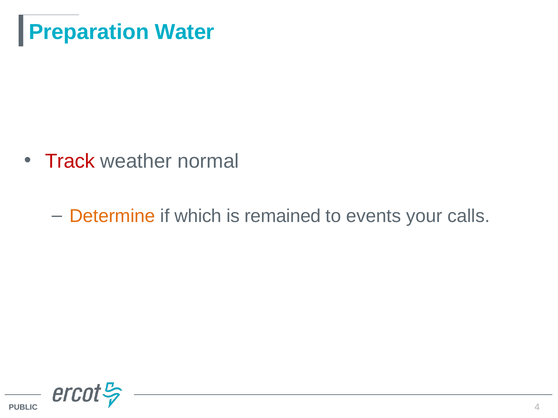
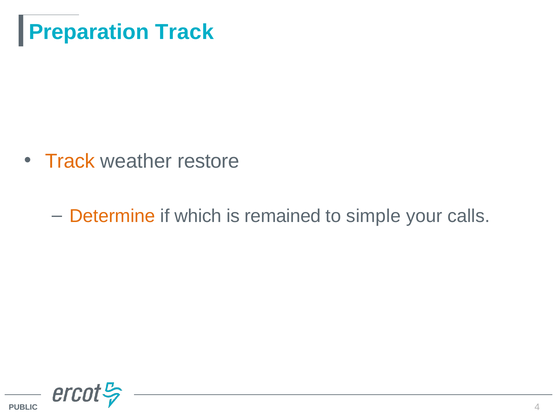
Preparation Water: Water -> Track
Track at (70, 161) colour: red -> orange
normal: normal -> restore
events: events -> simple
